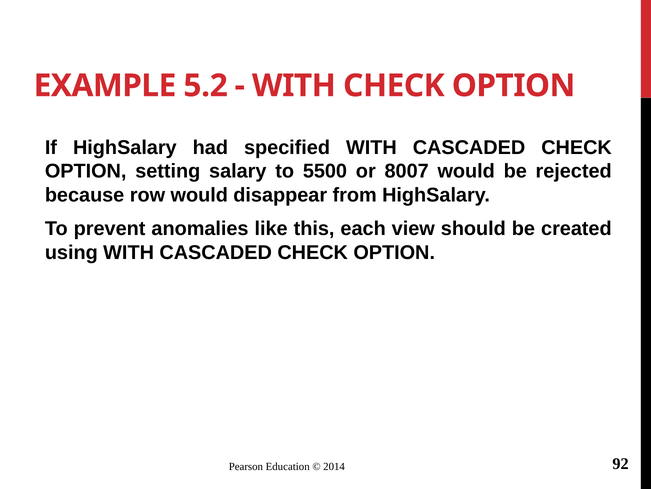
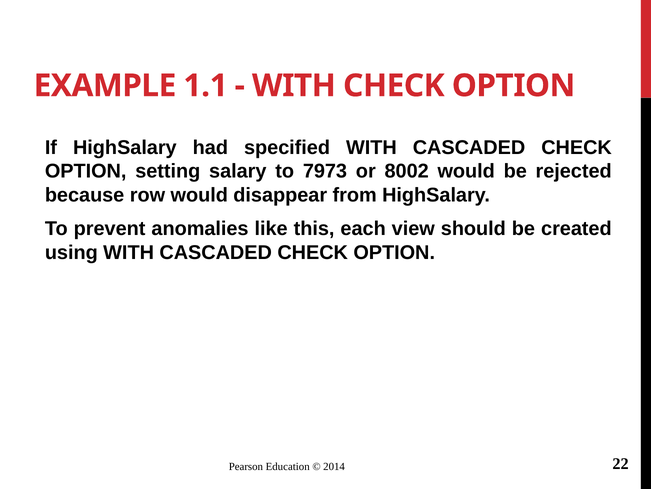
5.2: 5.2 -> 1.1
5500: 5500 -> 7973
8007: 8007 -> 8002
92: 92 -> 22
